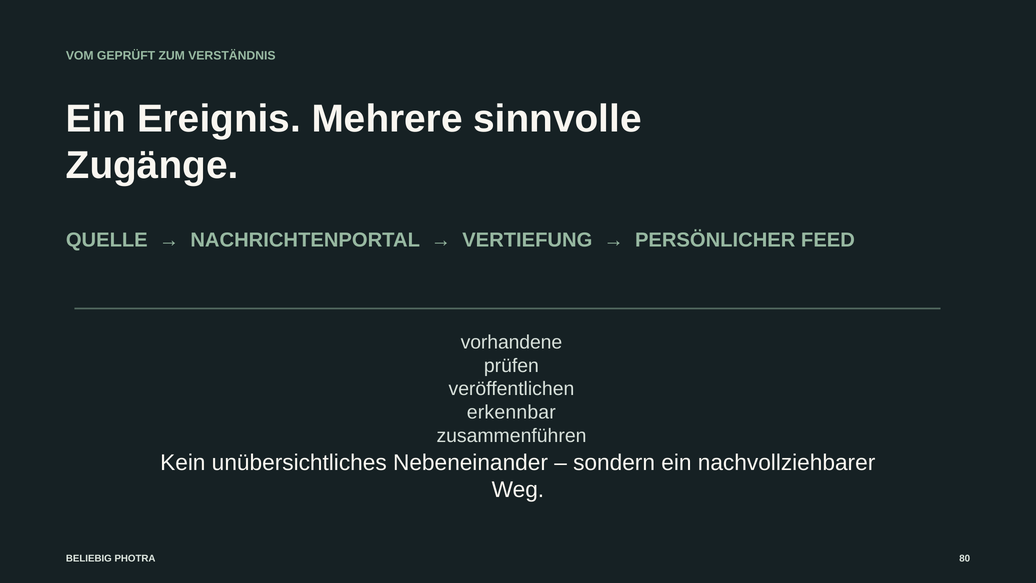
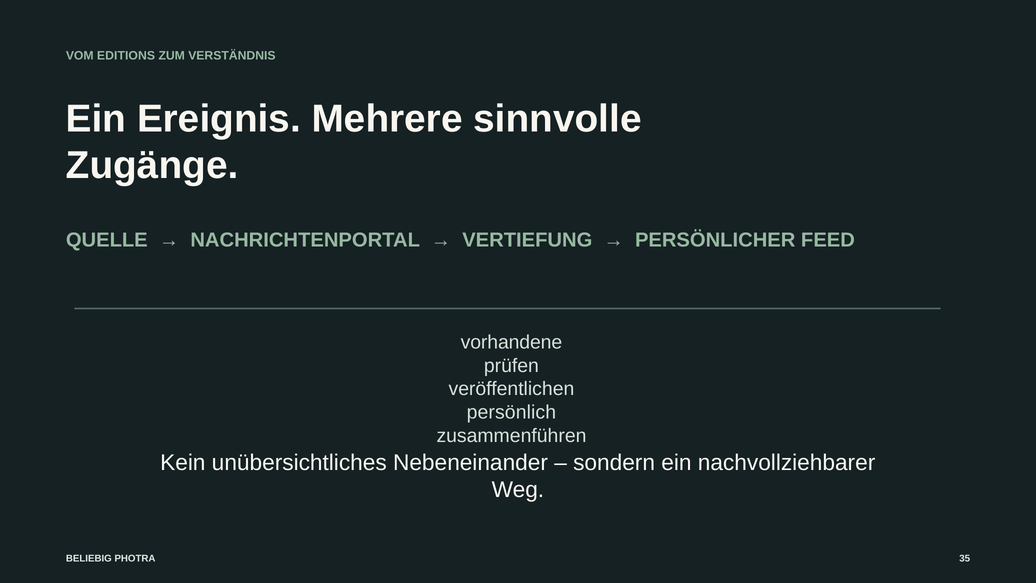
GEPRÜFT: GEPRÜFT -> EDITIONS
erkennbar: erkennbar -> persönlich
80: 80 -> 35
